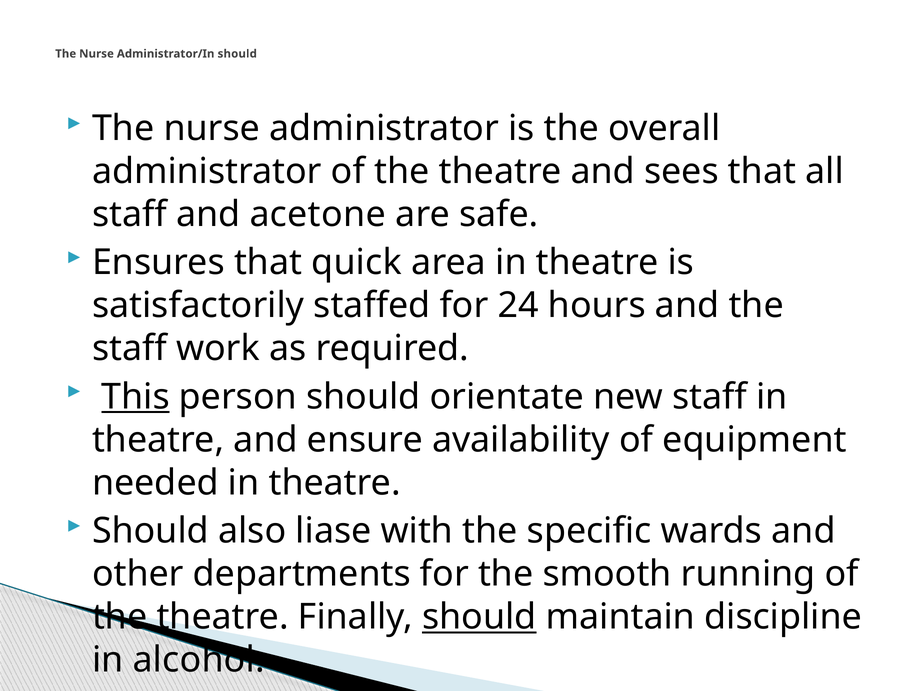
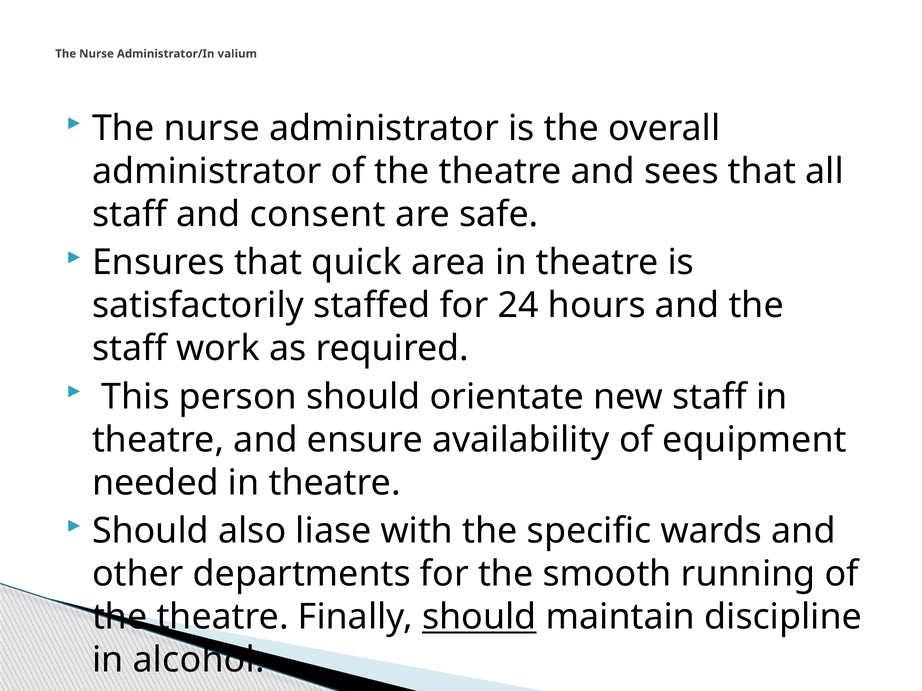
Administrator/In should: should -> valium
acetone: acetone -> consent
This underline: present -> none
